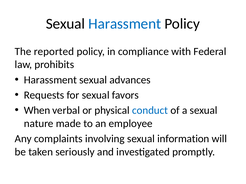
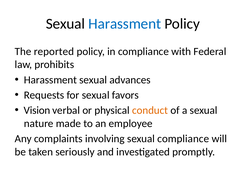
When: When -> Vision
conduct colour: blue -> orange
sexual information: information -> compliance
